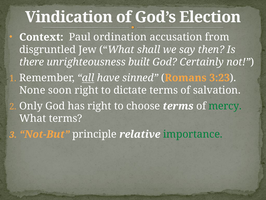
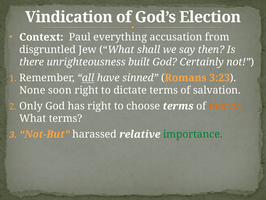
ordination: ordination -> everything
mercy colour: green -> orange
principle: principle -> harassed
